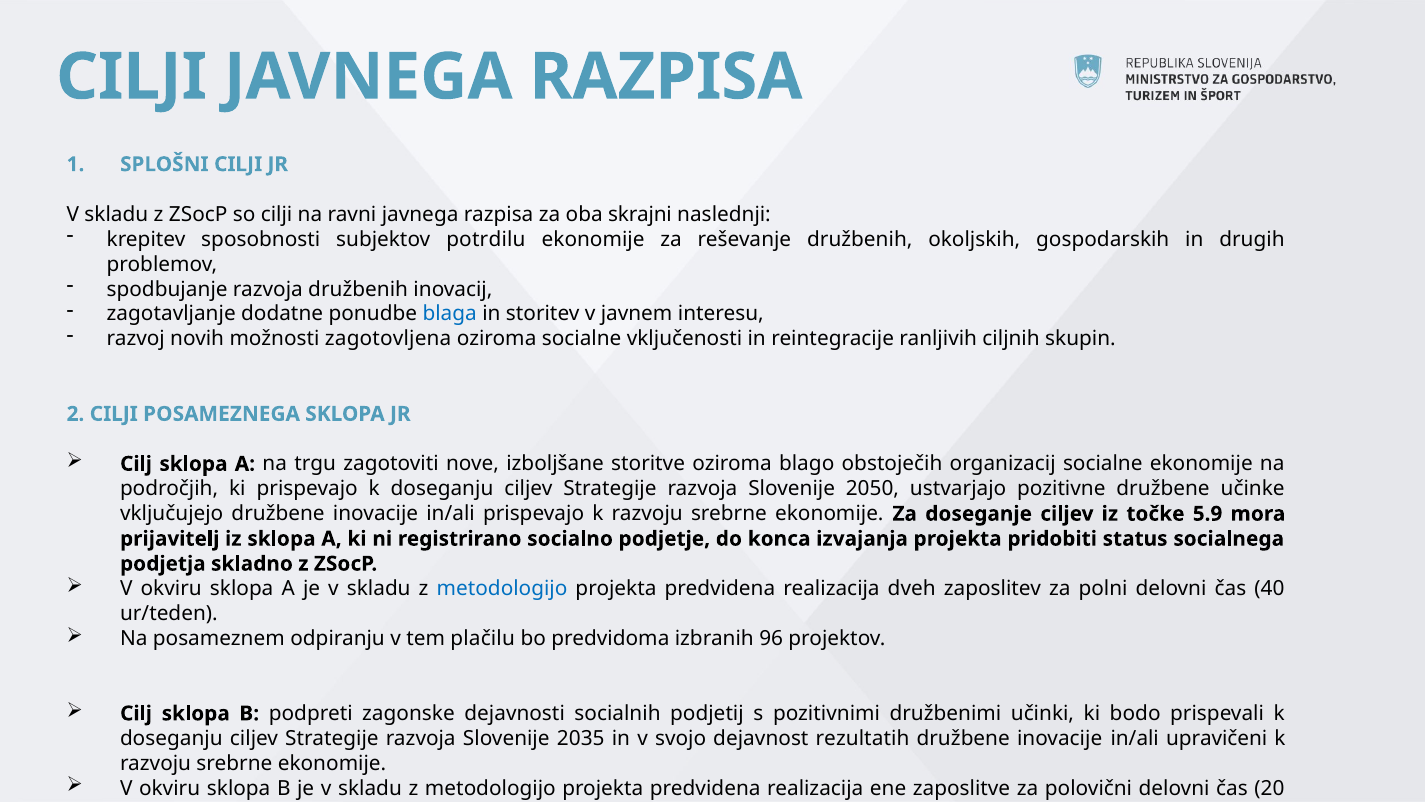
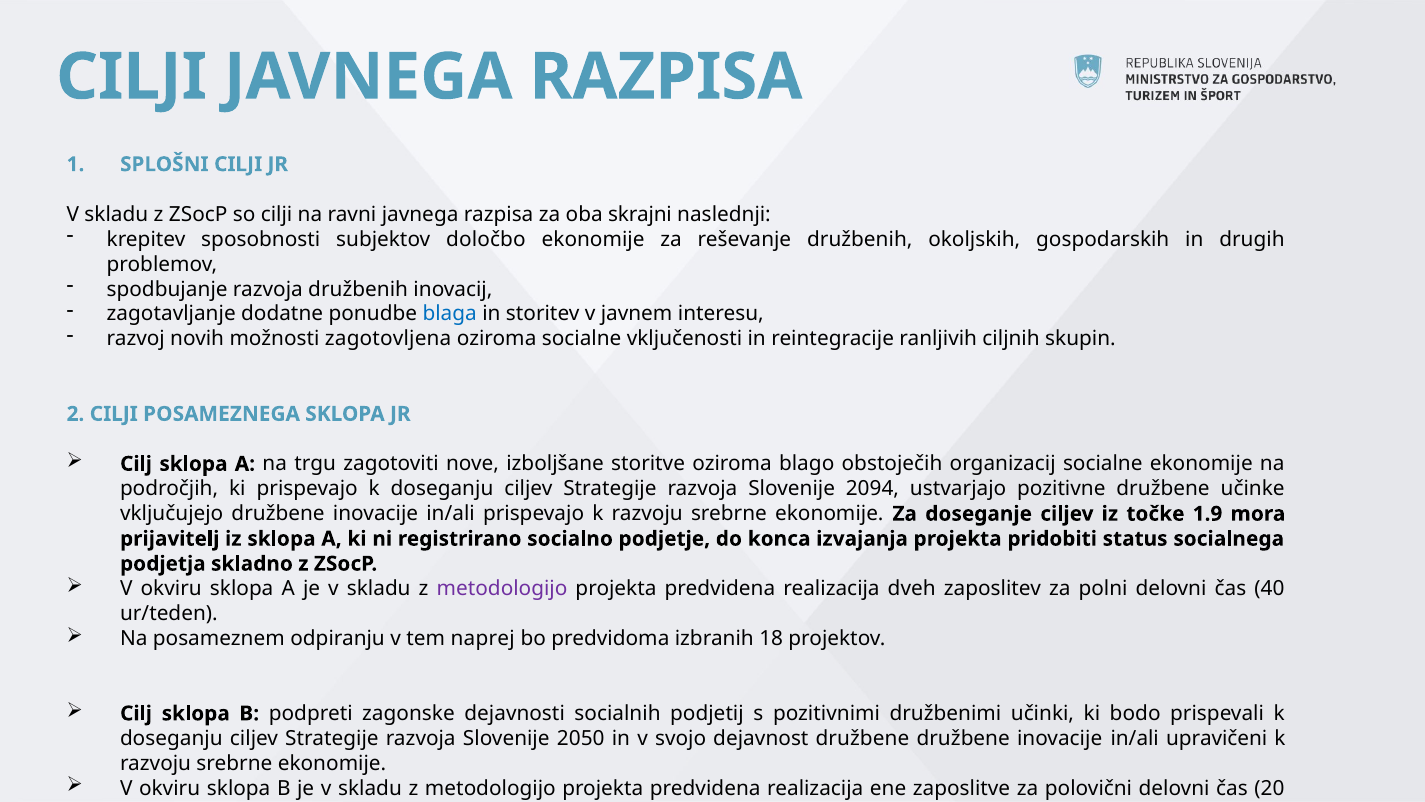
potrdilu: potrdilu -> določbo
2050: 2050 -> 2094
5.9: 5.9 -> 1.9
metodologijo at (502, 588) colour: blue -> purple
plačilu: plačilu -> naprej
96: 96 -> 18
2035: 2035 -> 2050
dejavnost rezultatih: rezultatih -> družbene
